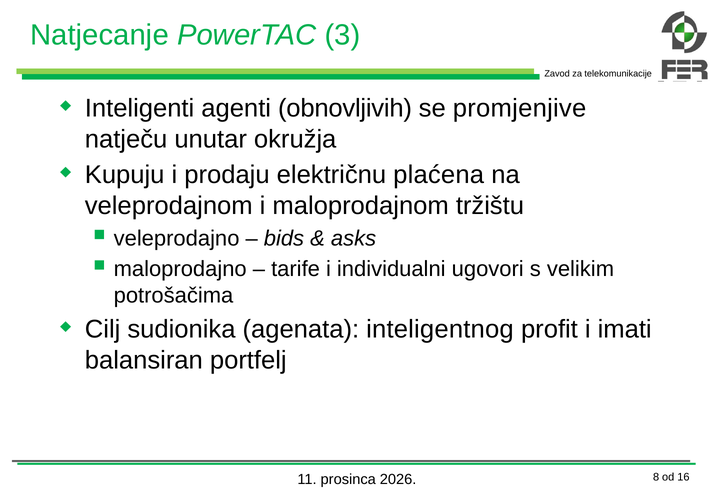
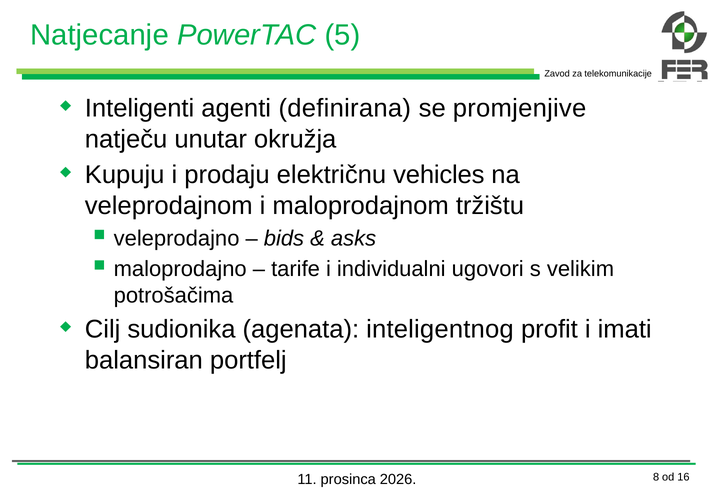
3: 3 -> 5
obnovljivih: obnovljivih -> definirana
plaćena: plaćena -> vehicles
